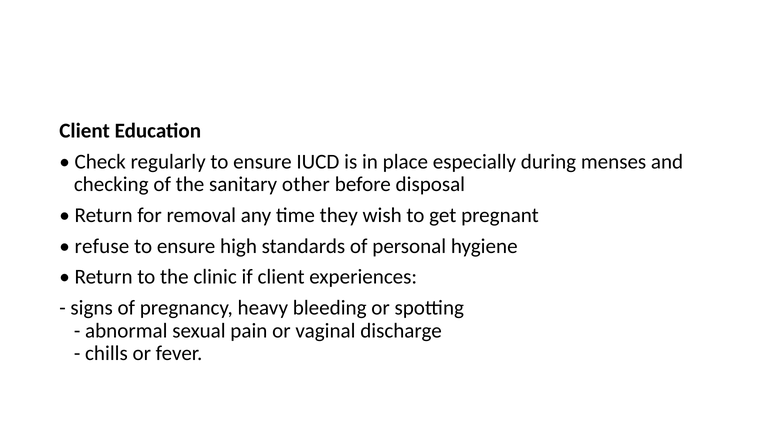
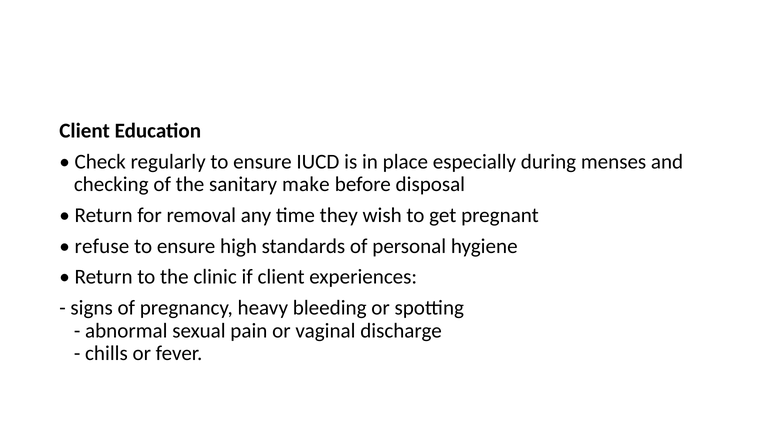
other: other -> make
